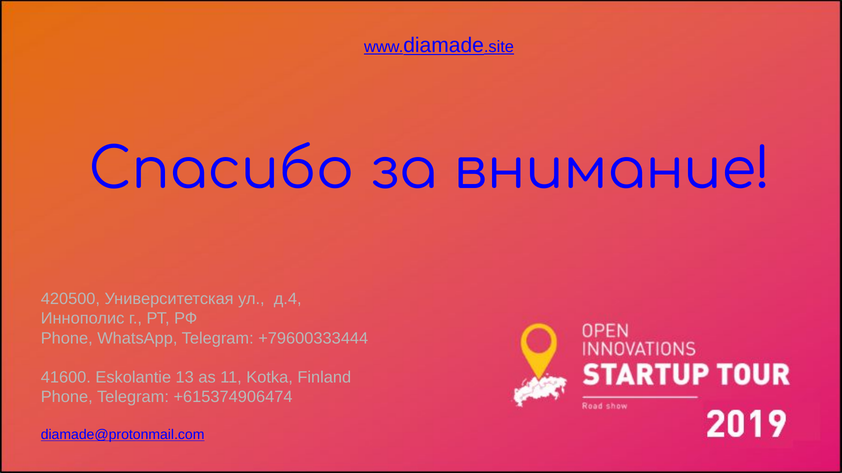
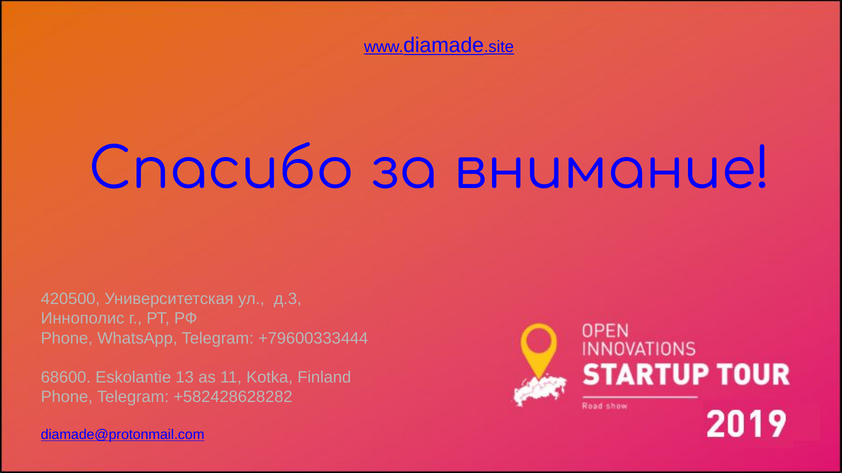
д.4: д.4 -> д.3
41600: 41600 -> 68600
+615374906474: +615374906474 -> +582428628282
